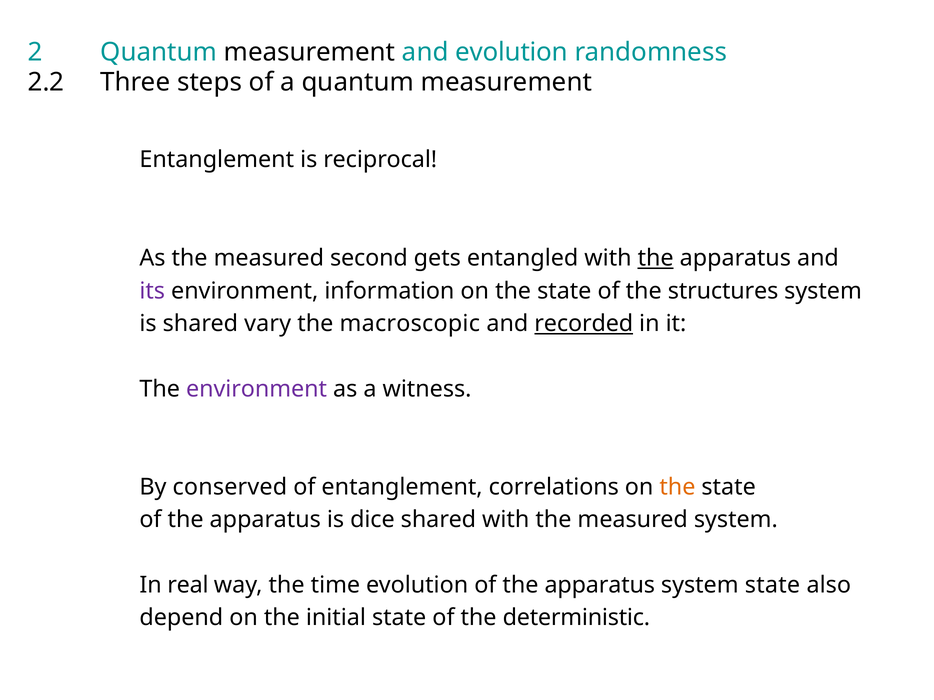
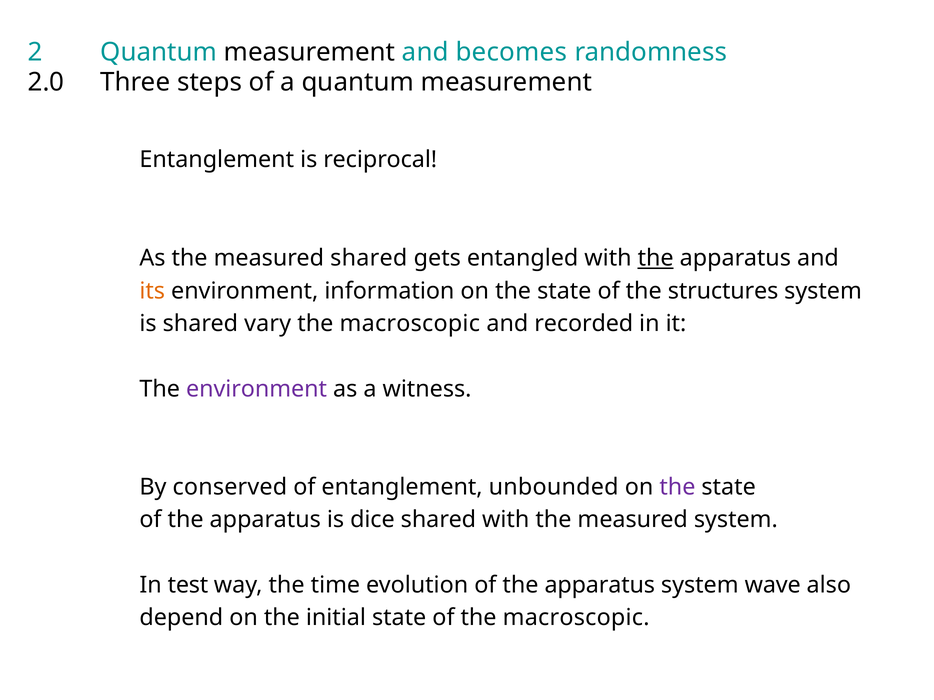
and evolution: evolution -> becomes
2.2: 2.2 -> 2.0
measured second: second -> shared
its colour: purple -> orange
recorded underline: present -> none
correlations: correlations -> unbounded
the at (677, 487) colour: orange -> purple
real: real -> test
system state: state -> wave
of the deterministic: deterministic -> macroscopic
